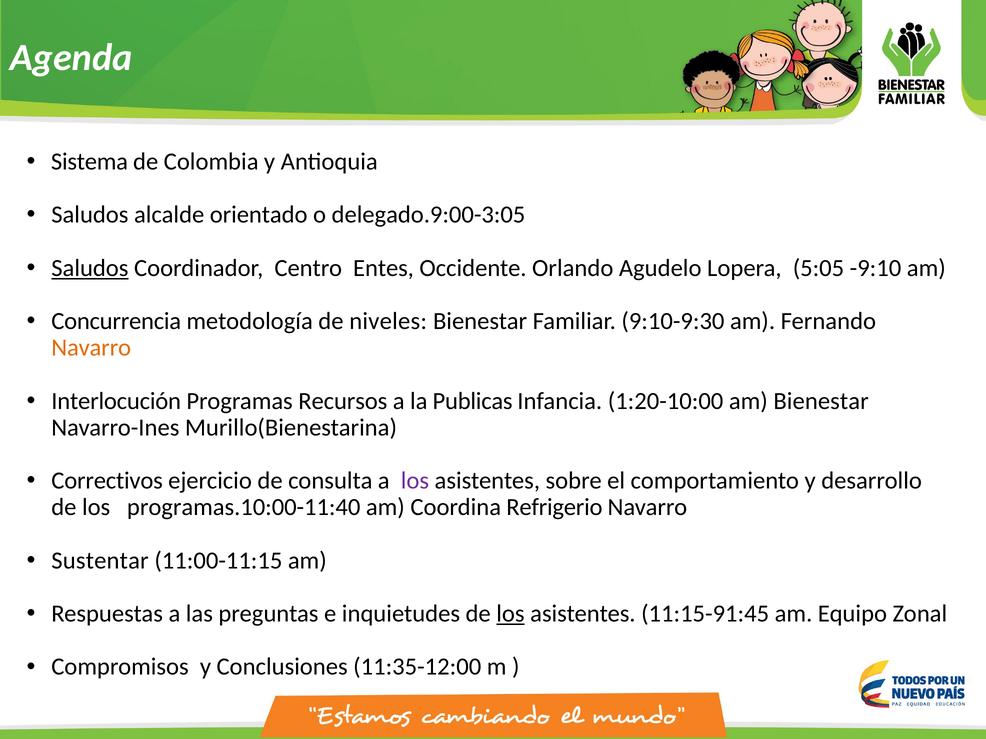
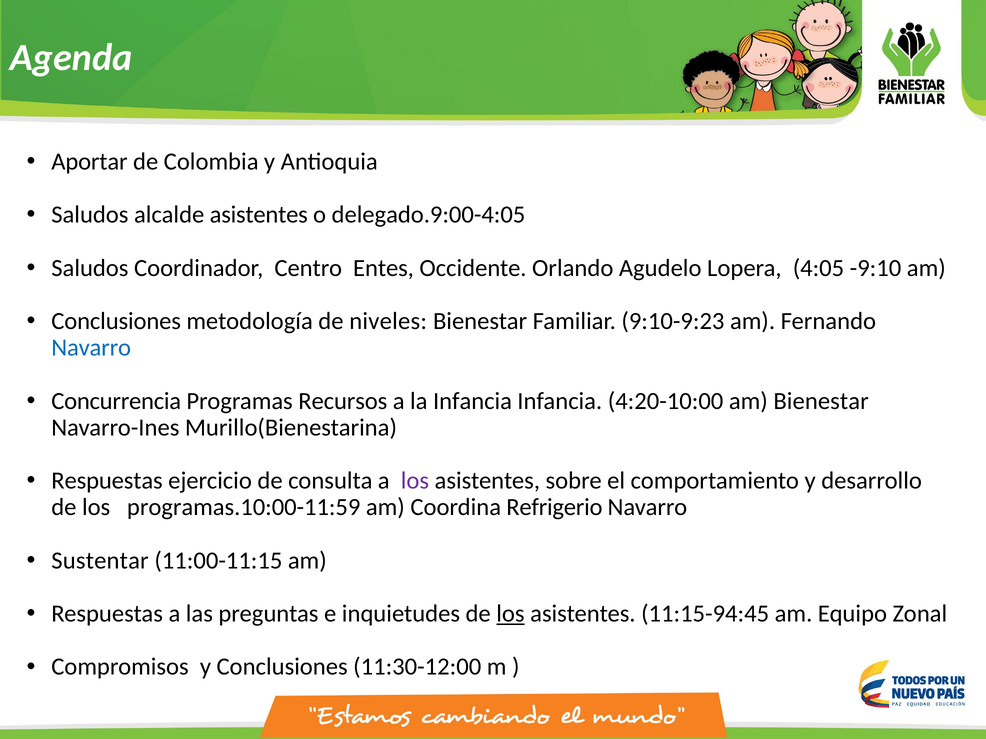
Sistema: Sistema -> Aportar
alcalde orientado: orientado -> asistentes
delegado.9:00-3:05: delegado.9:00-3:05 -> delegado.9:00-4:05
Saludos at (90, 268) underline: present -> none
5:05: 5:05 -> 4:05
Concurrencia at (116, 321): Concurrencia -> Conclusiones
9:10-9:30: 9:10-9:30 -> 9:10-9:23
Navarro at (91, 348) colour: orange -> blue
Interlocución: Interlocución -> Concurrencia
la Publicas: Publicas -> Infancia
1:20-10:00: 1:20-10:00 -> 4:20-10:00
Correctivos at (107, 481): Correctivos -> Respuestas
programas.10:00-11:40: programas.10:00-11:40 -> programas.10:00-11:59
11:15-91:45: 11:15-91:45 -> 11:15-94:45
11:35-12:00: 11:35-12:00 -> 11:30-12:00
